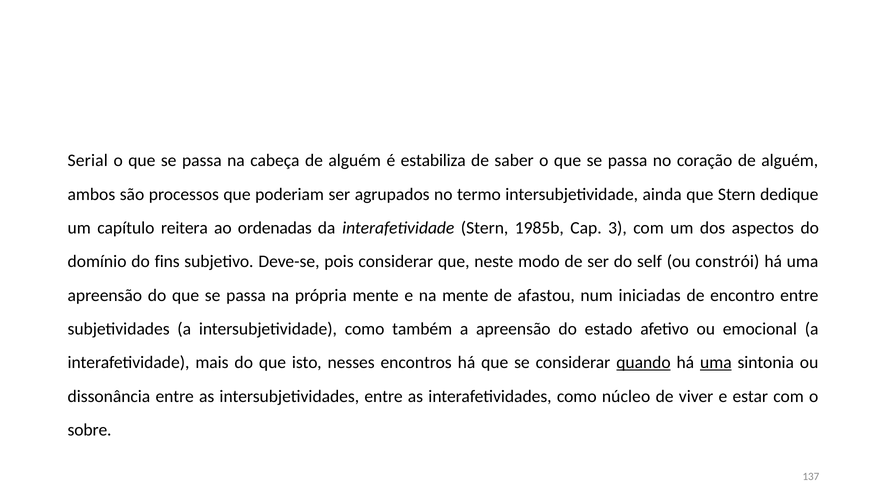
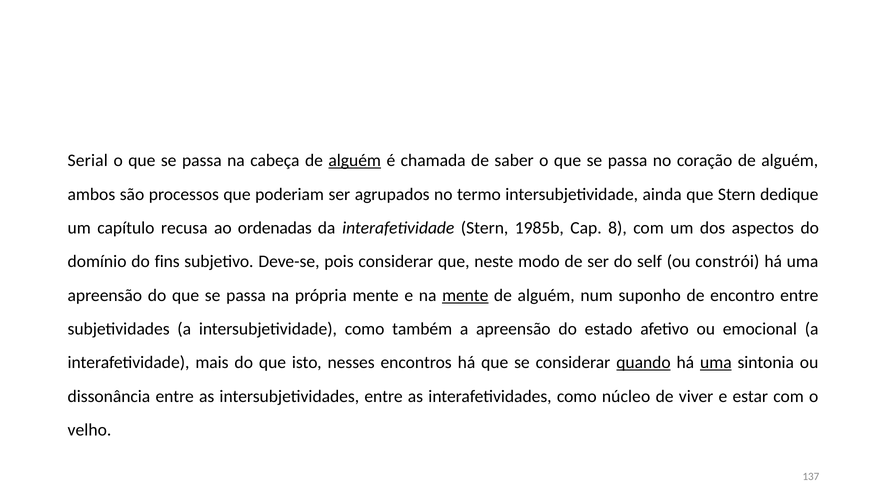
alguém at (355, 161) underline: none -> present
estabiliza: estabiliza -> chamada
reitera: reitera -> recusa
3: 3 -> 8
mente at (465, 295) underline: none -> present
afastou at (546, 295): afastou -> alguém
iniciadas: iniciadas -> suponho
sobre: sobre -> velho
